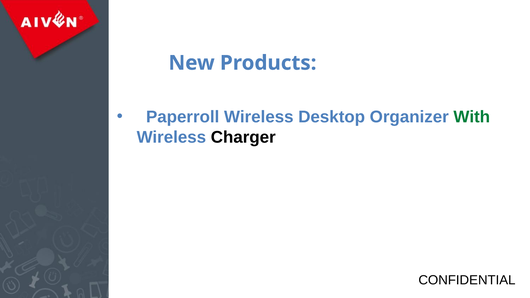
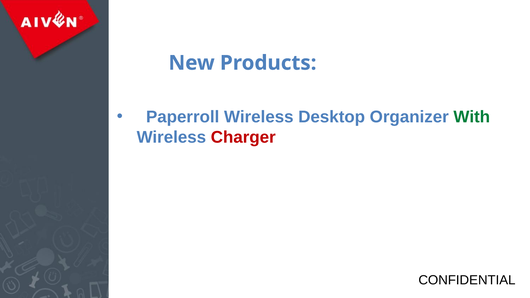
Charger colour: black -> red
